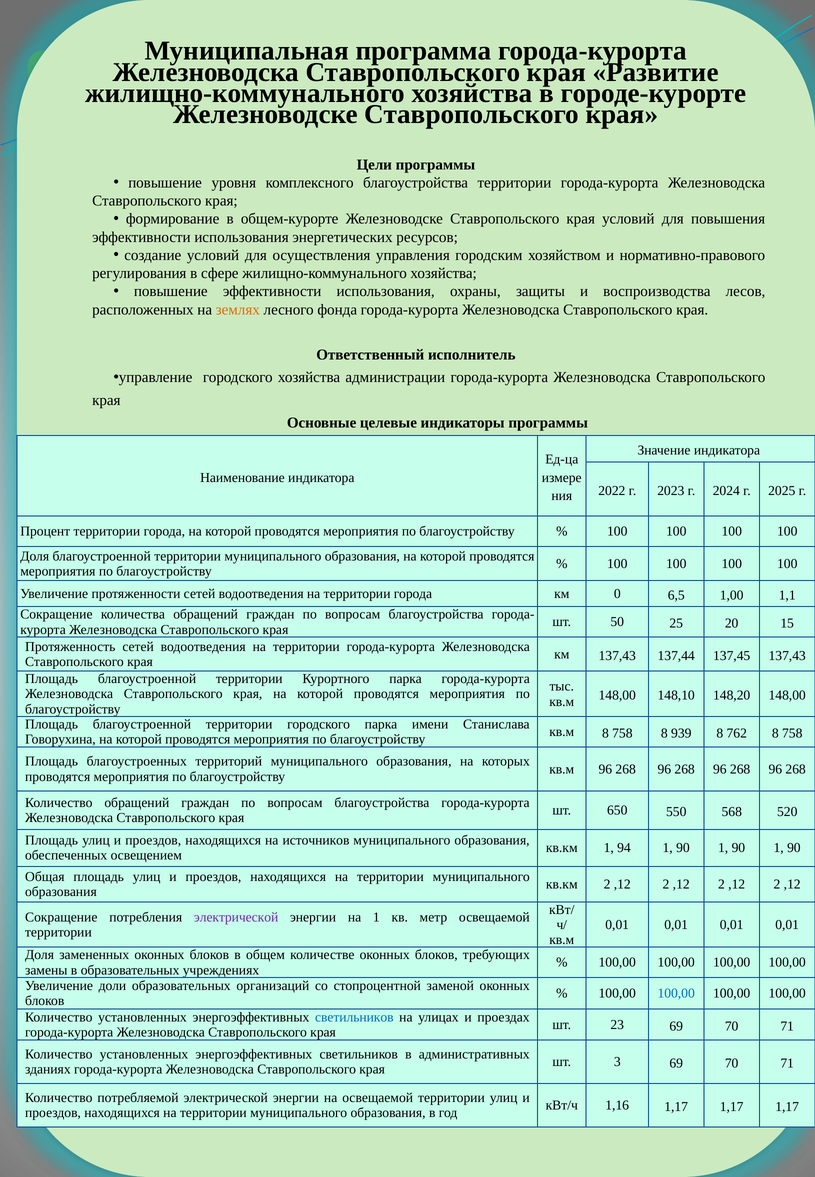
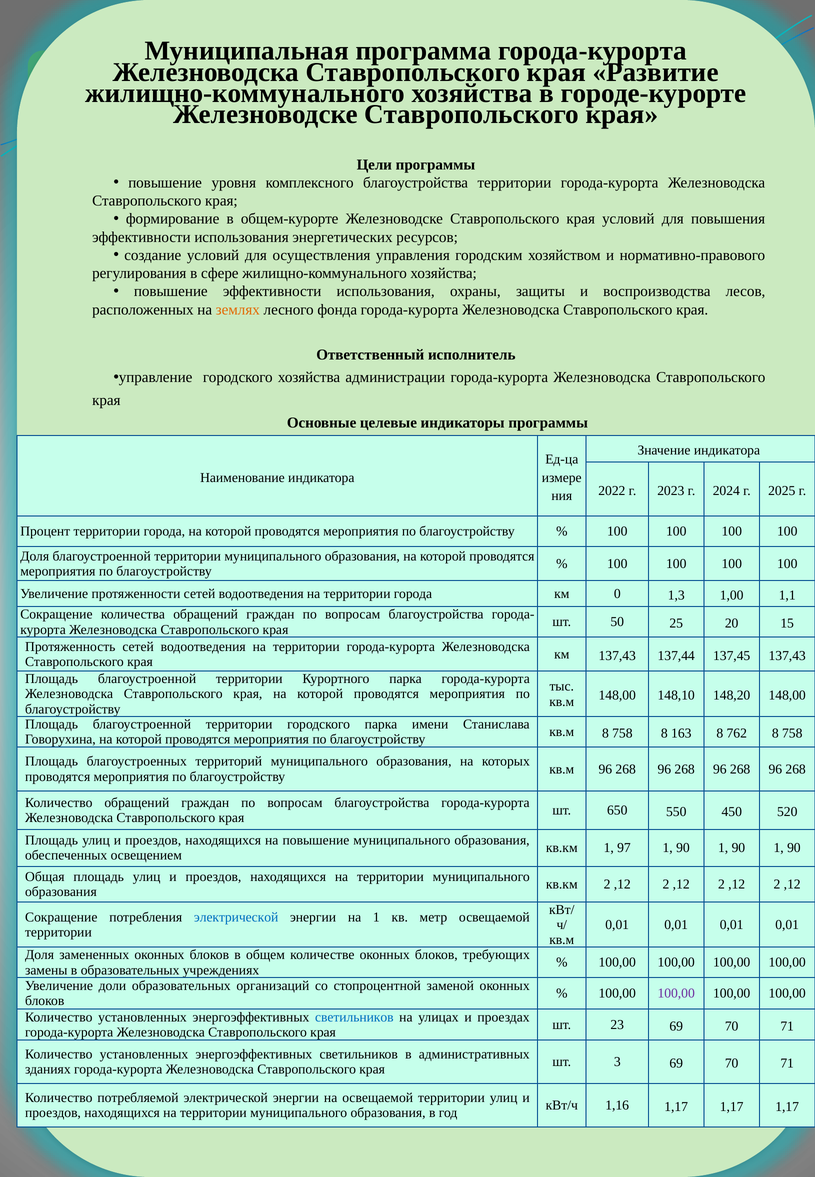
6,5: 6,5 -> 1,3
939: 939 -> 163
568: 568 -> 450
на источников: источников -> повышение
94: 94 -> 97
электрической at (236, 917) colour: purple -> blue
100,00 at (676, 993) colour: blue -> purple
